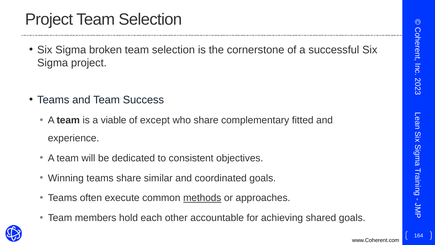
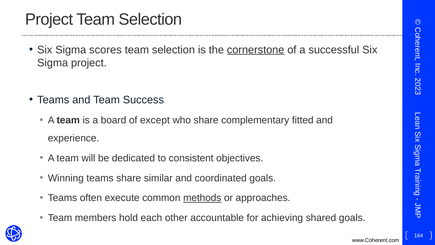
broken: broken -> scores
cornerstone underline: none -> present
viable: viable -> board
